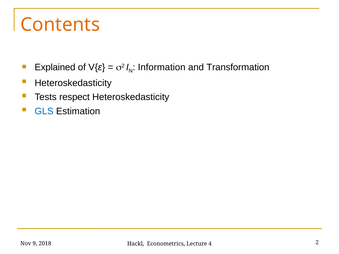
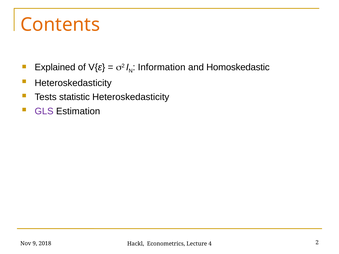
Transformation: Transformation -> Homoskedastic
respect: respect -> statistic
GLS colour: blue -> purple
